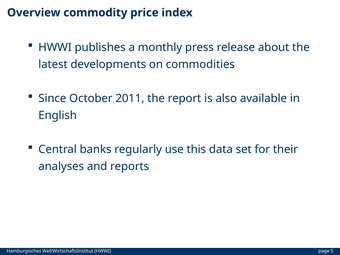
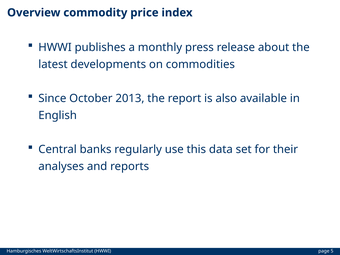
2011: 2011 -> 2013
